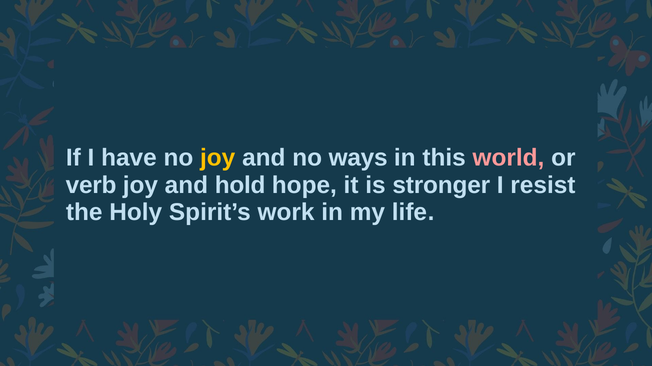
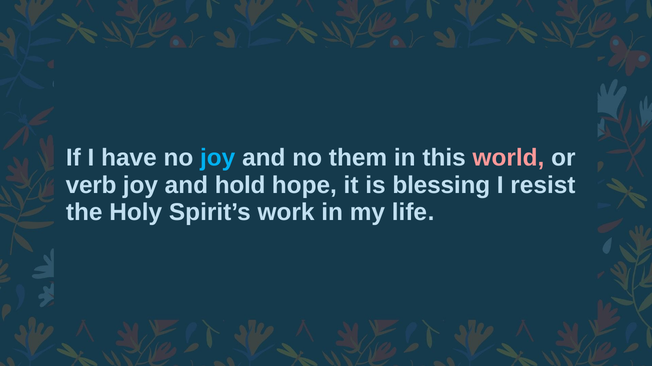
joy at (218, 158) colour: yellow -> light blue
ways: ways -> them
stronger: stronger -> blessing
